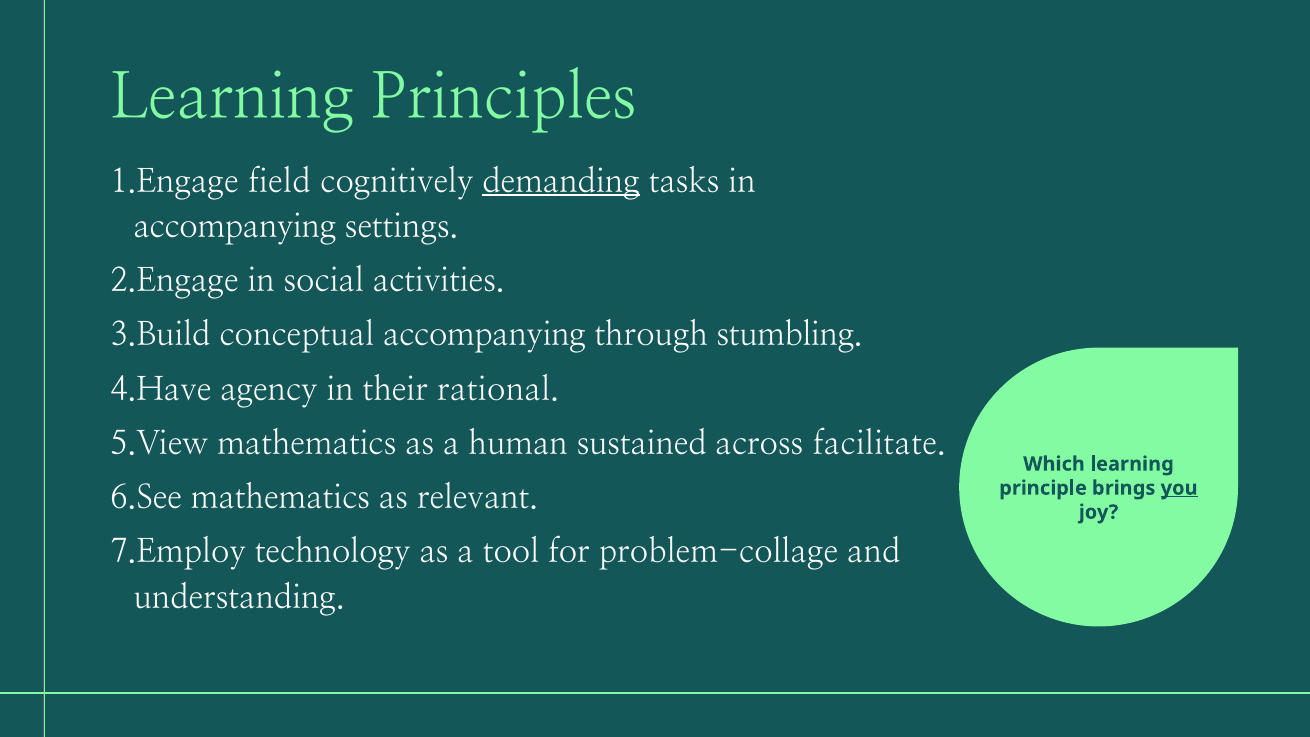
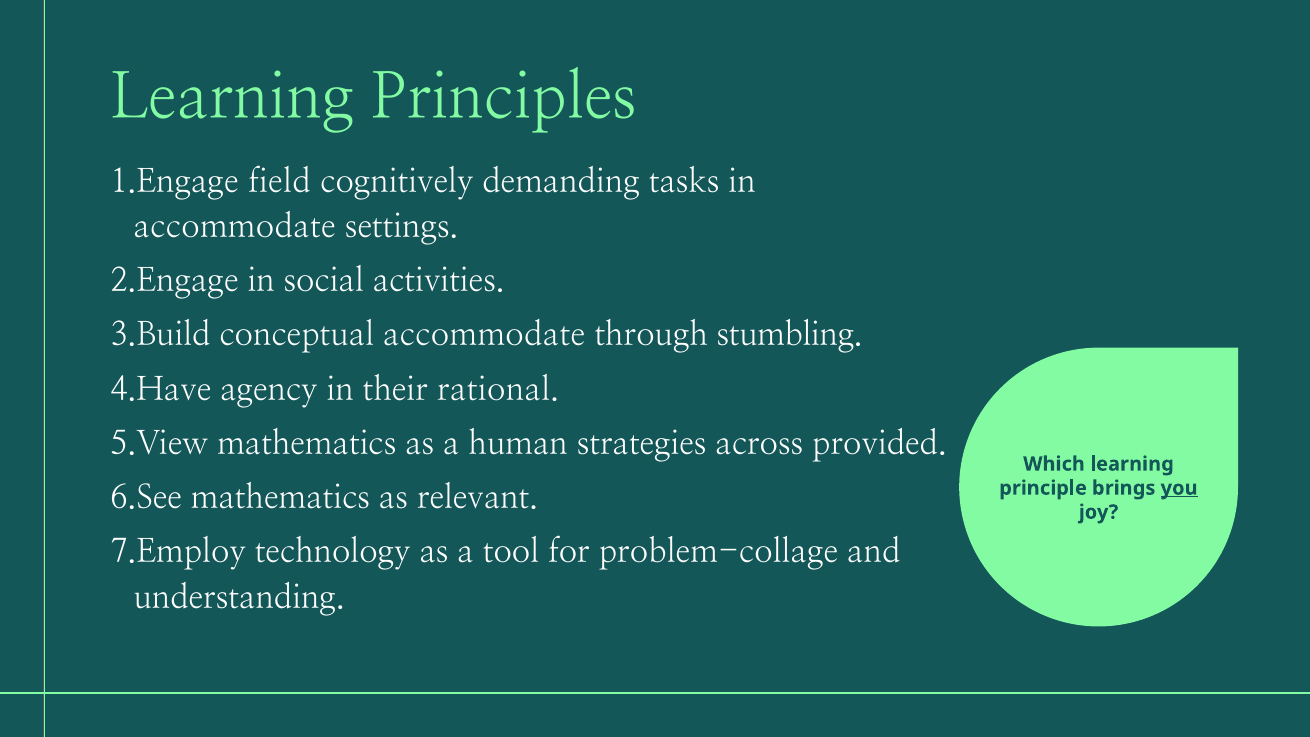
demanding underline: present -> none
accompanying at (235, 226): accompanying -> accommodate
conceptual accompanying: accompanying -> accommodate
sustained: sustained -> strategies
facilitate: facilitate -> provided
